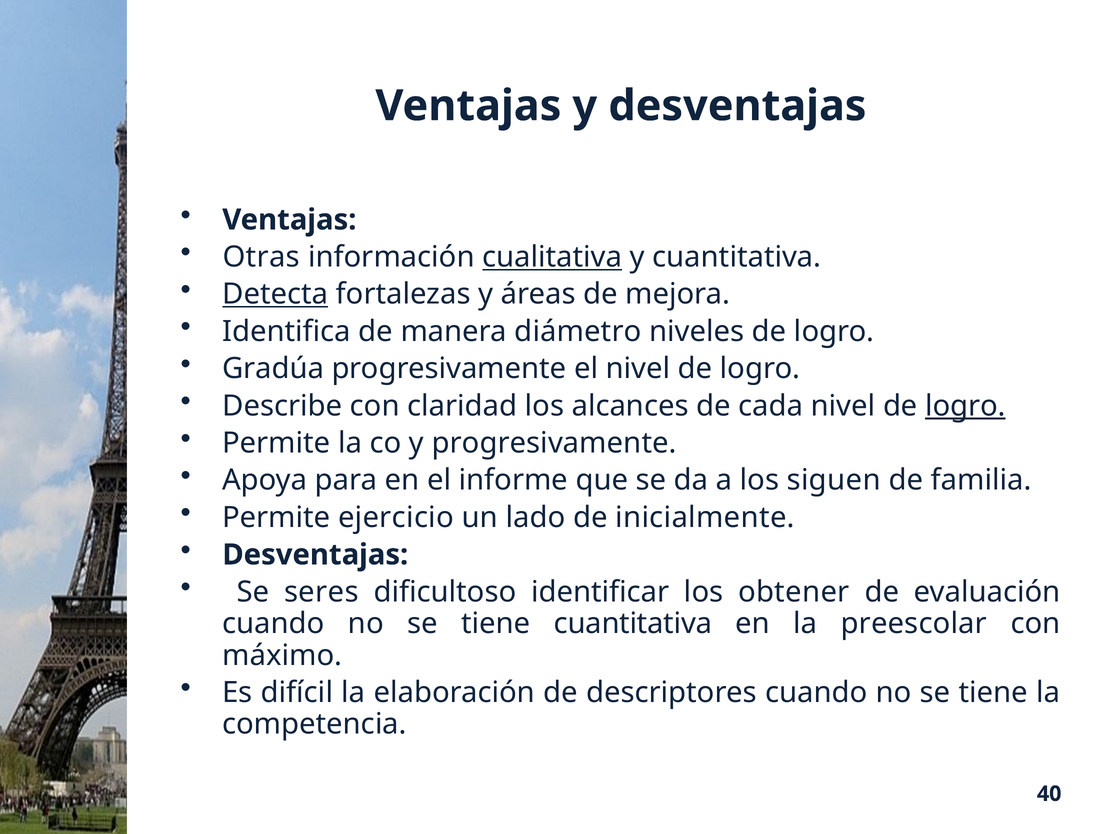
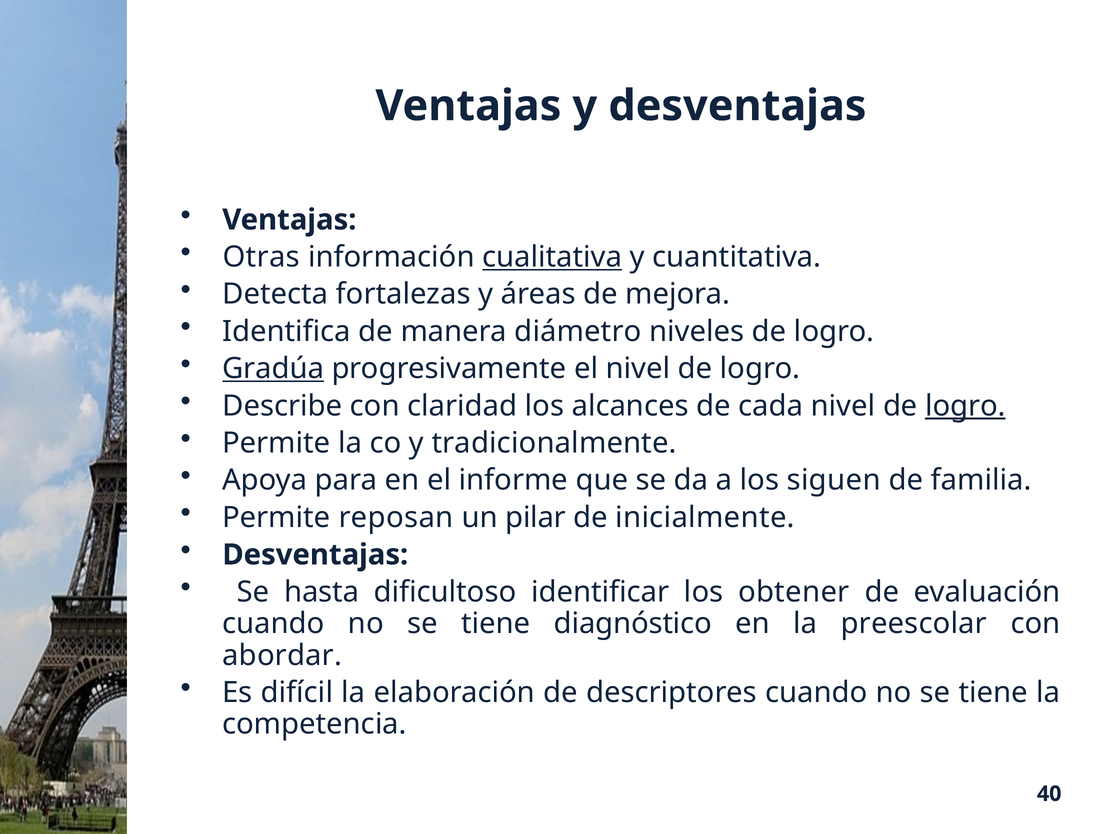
Detecta underline: present -> none
Gradúa underline: none -> present
y progresivamente: progresivamente -> tradicionalmente
ejercicio: ejercicio -> reposan
lado: lado -> pilar
seres: seres -> hasta
tiene cuantitativa: cuantitativa -> diagnóstico
máximo: máximo -> abordar
